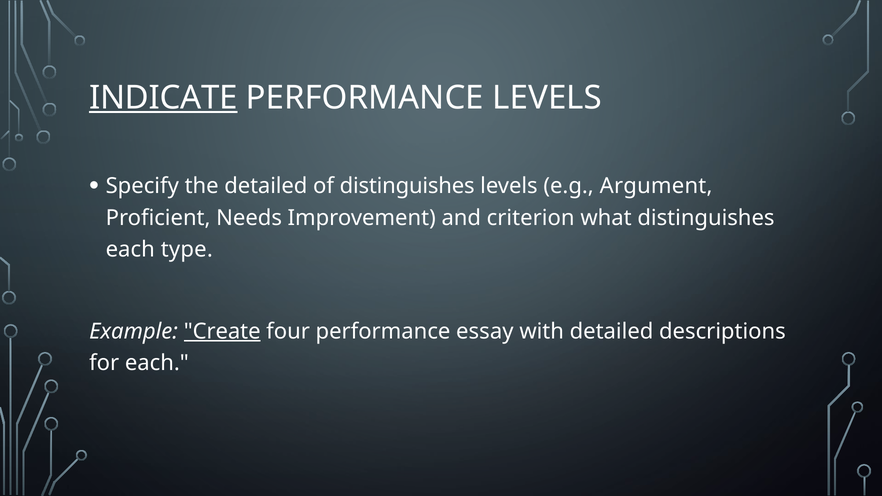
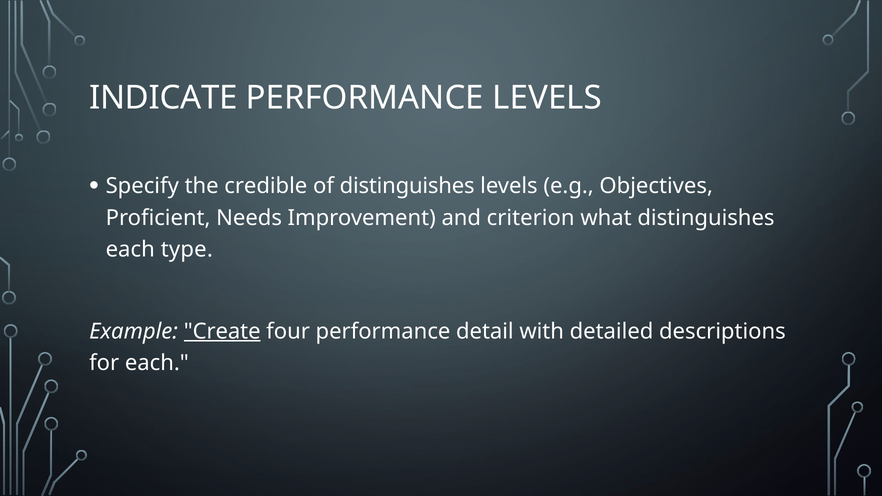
INDICATE underline: present -> none
the detailed: detailed -> credible
Argument: Argument -> Objectives
essay: essay -> detail
